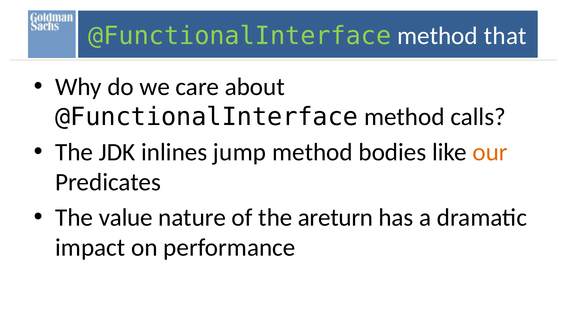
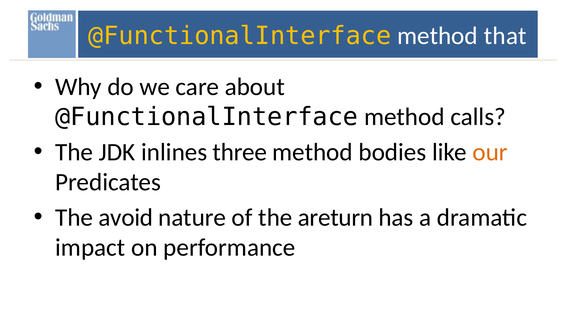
@FunctionalInterface at (240, 36) colour: light green -> yellow
jump: jump -> three
value: value -> avoid
